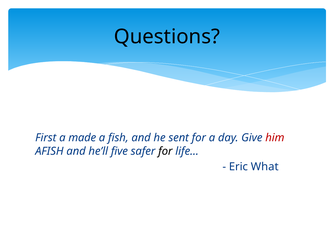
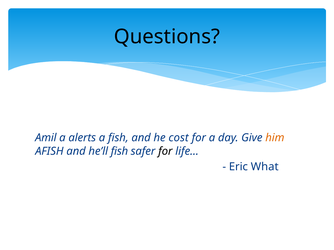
First: First -> Amil
made: made -> alerts
sent: sent -> cost
him colour: red -> orange
he’ll five: five -> fish
